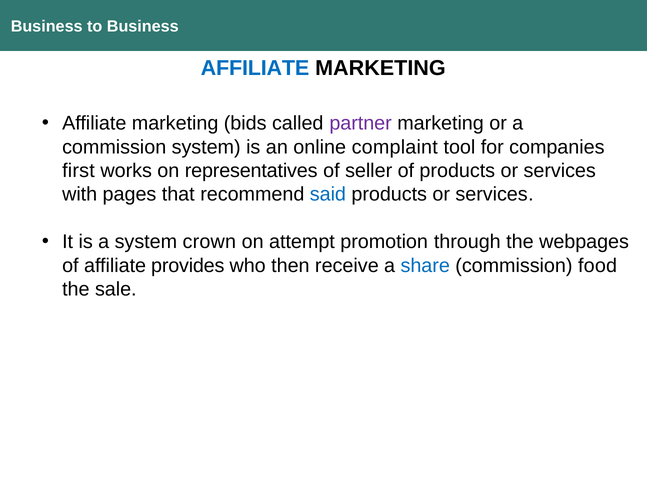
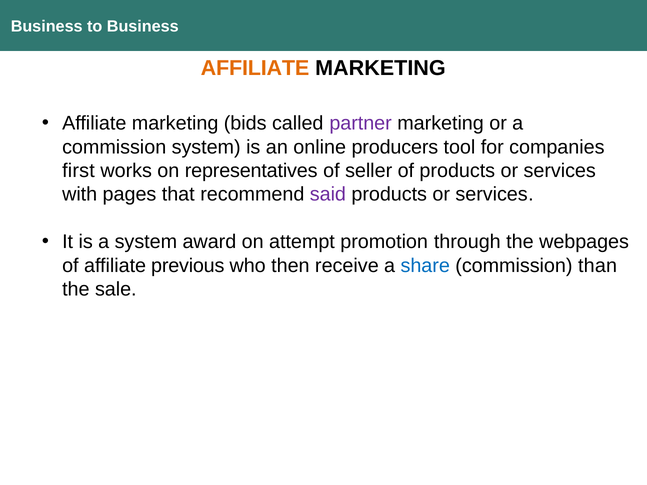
AFFILIATE at (255, 68) colour: blue -> orange
complaint: complaint -> producers
said colour: blue -> purple
crown: crown -> award
provides: provides -> previous
food: food -> than
